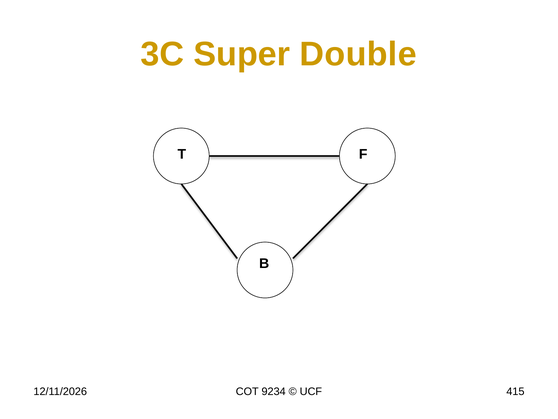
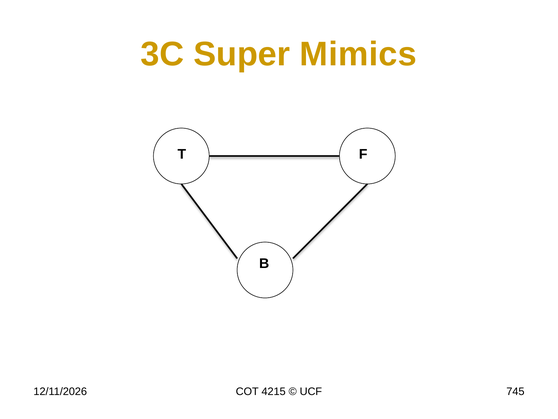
Double: Double -> Mimics
9234: 9234 -> 4215
415: 415 -> 745
